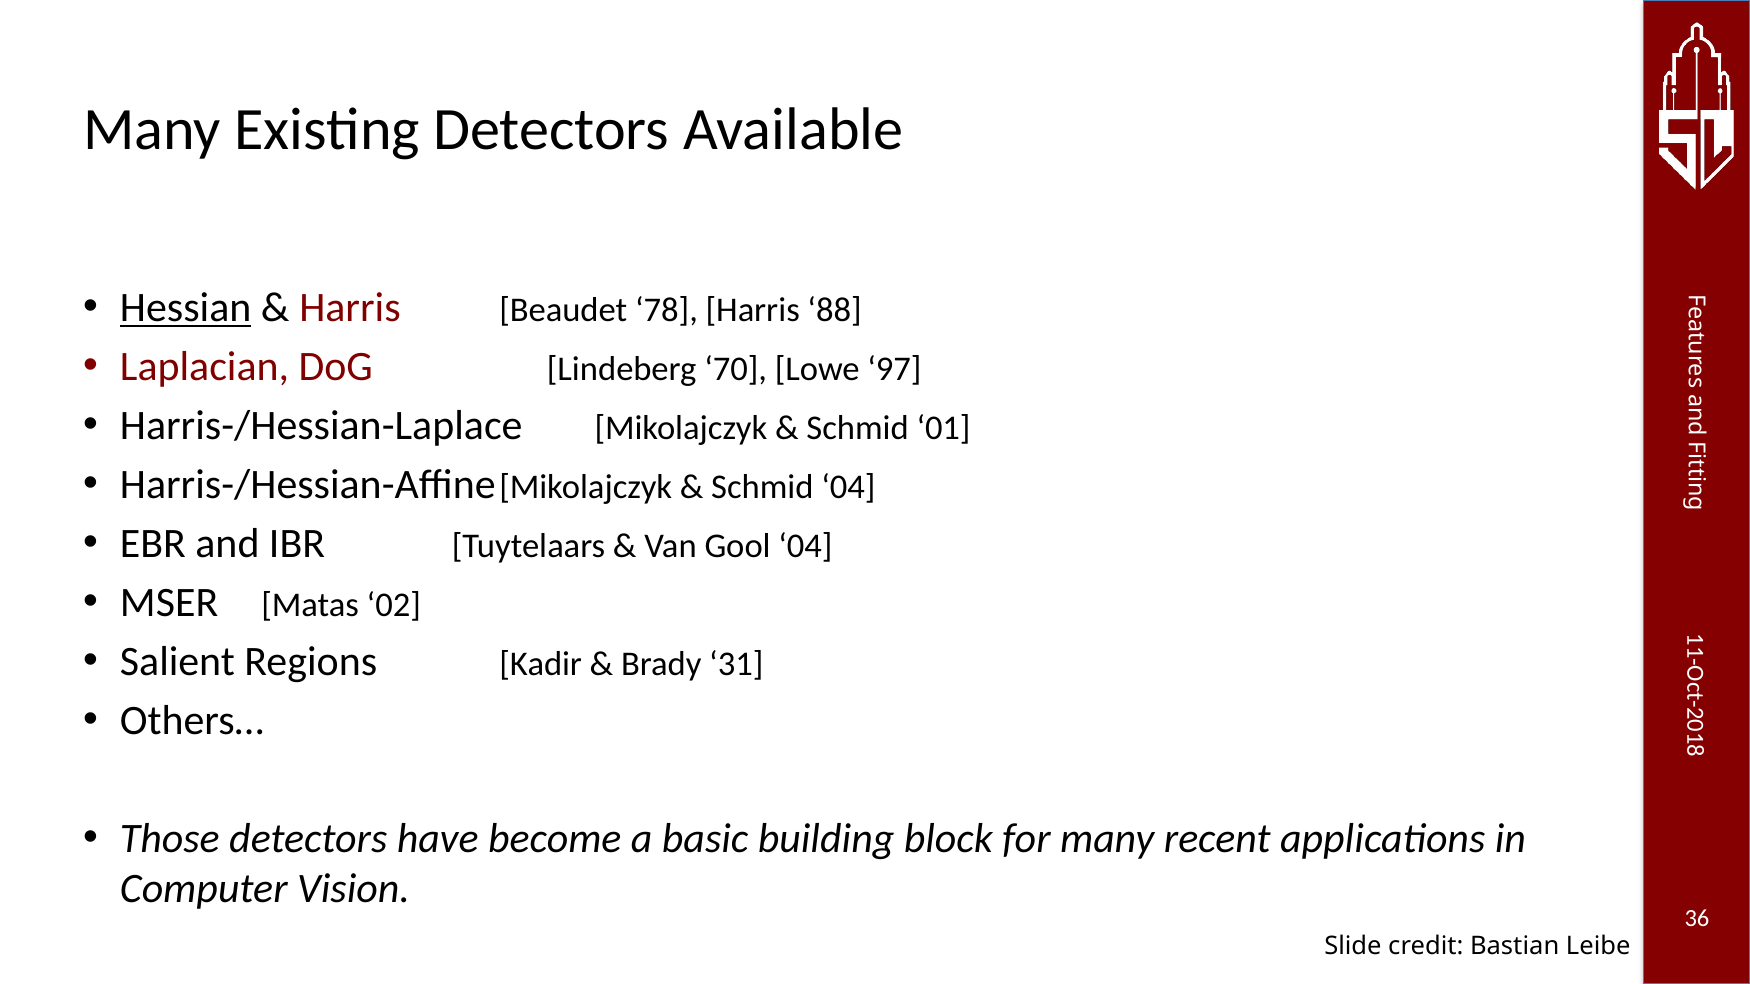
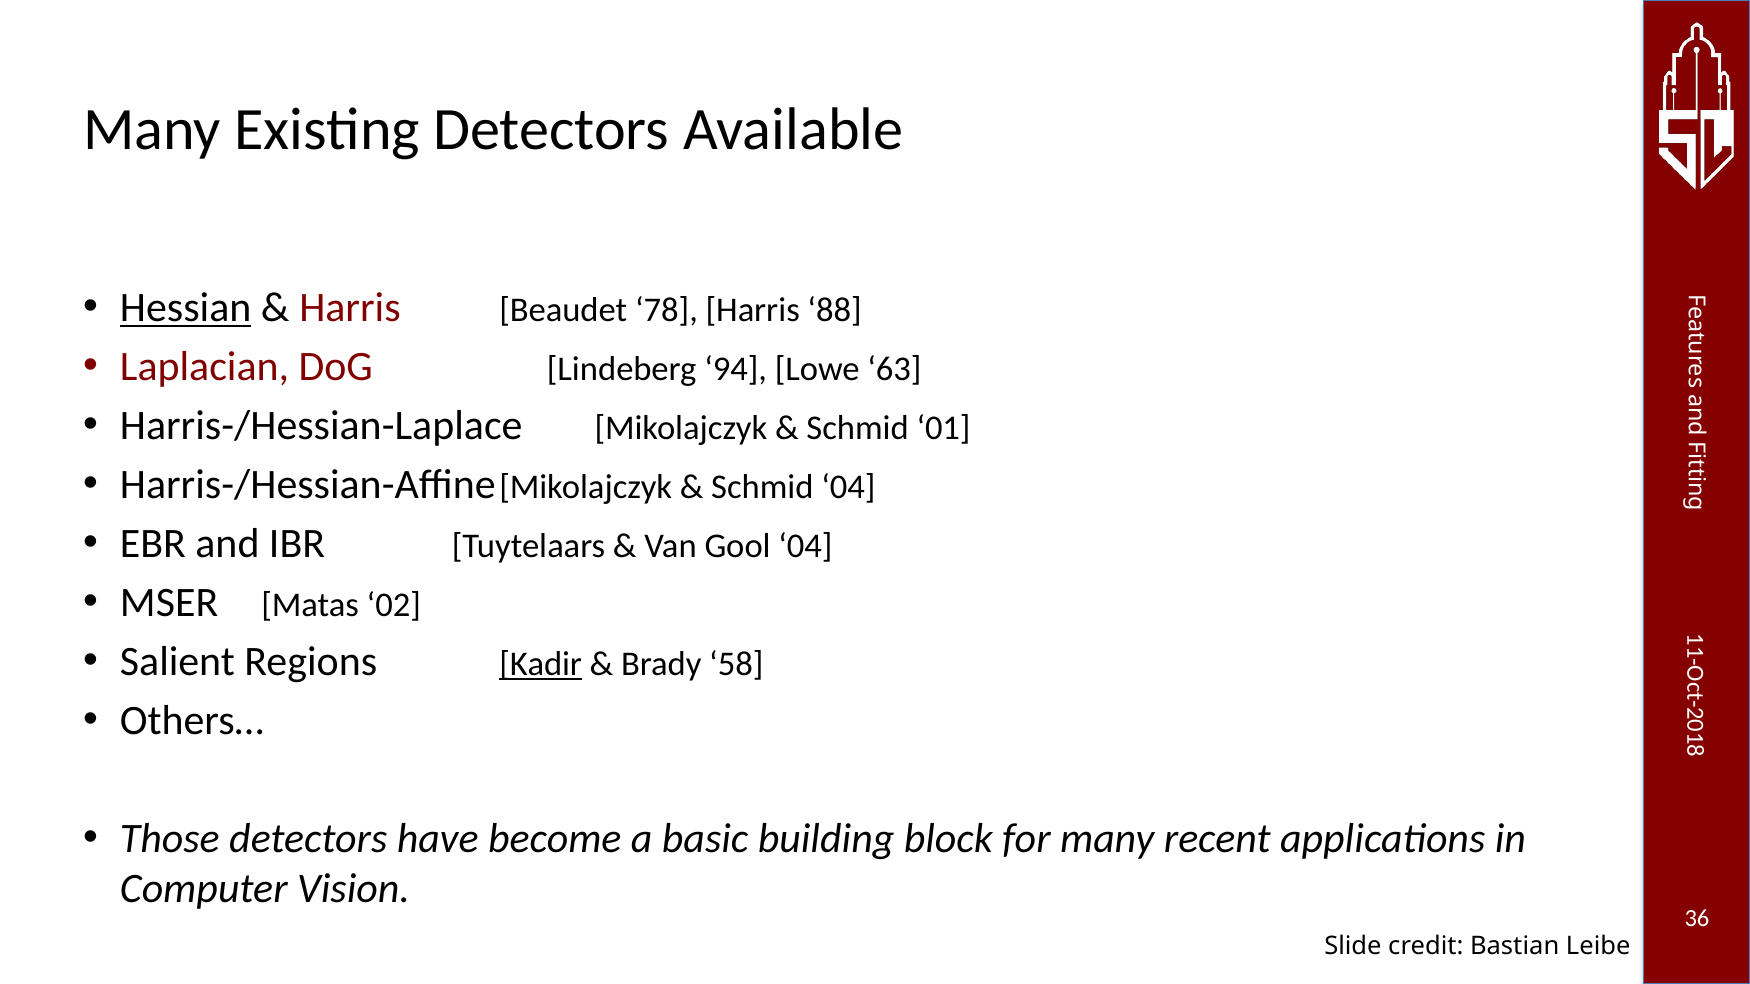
70: 70 -> 94
97: 97 -> 63
Kadir underline: none -> present
31: 31 -> 58
